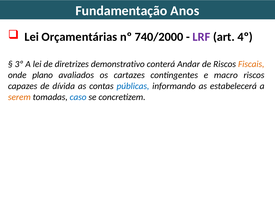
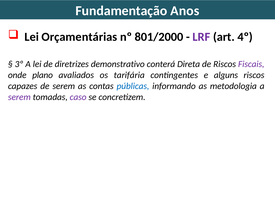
740/2000: 740/2000 -> 801/2000
Andar: Andar -> Direta
Fiscais colour: orange -> purple
cartazes: cartazes -> tarifária
macro: macro -> alguns
de dívida: dívida -> serem
estabelecerá: estabelecerá -> metodologia
serem at (19, 97) colour: orange -> purple
caso colour: blue -> purple
